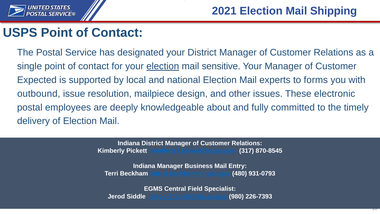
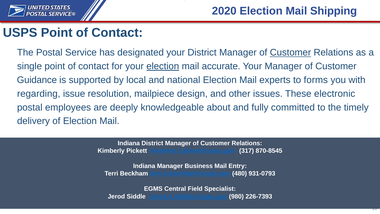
2021: 2021 -> 2020
Customer at (290, 53) underline: none -> present
sensitive: sensitive -> accurate
Expected: Expected -> Guidance
outbound: outbound -> regarding
